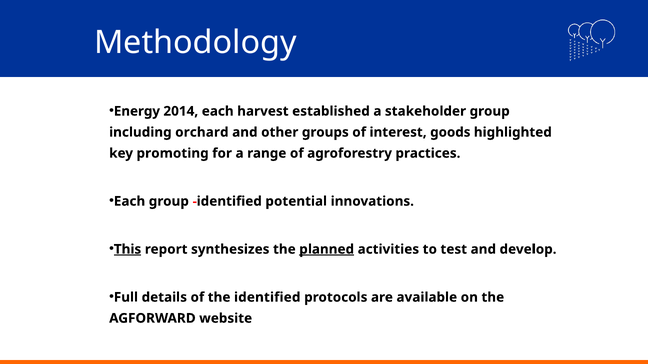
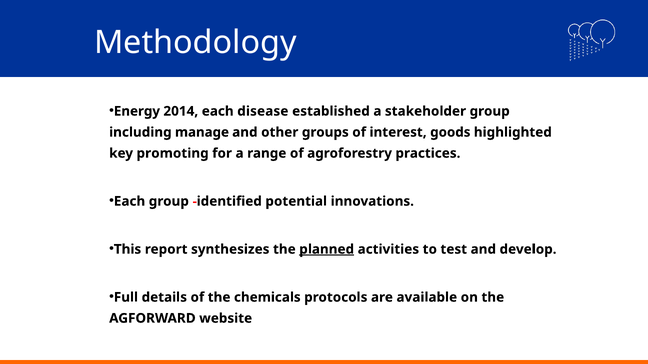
harvest: harvest -> disease
orchard: orchard -> manage
This underline: present -> none
the identified: identified -> chemicals
